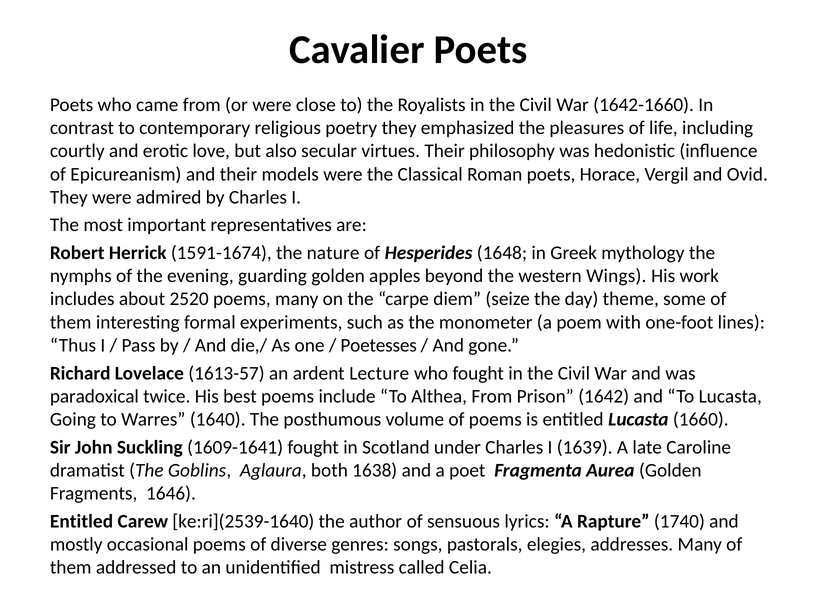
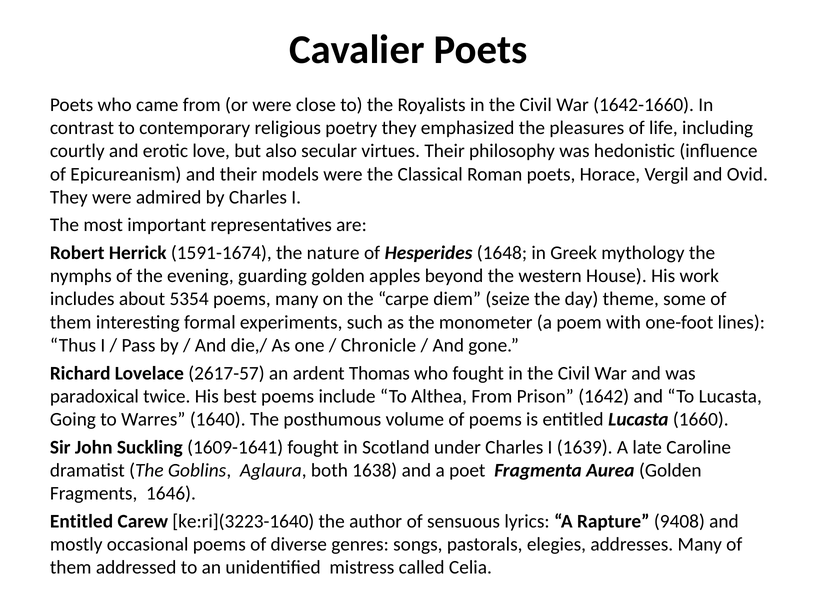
Wings: Wings -> House
2520: 2520 -> 5354
Poetesses: Poetesses -> Chronicle
1613-57: 1613-57 -> 2617-57
Lecture: Lecture -> Thomas
ke:ri](2539-1640: ke:ri](2539-1640 -> ke:ri](3223-1640
1740: 1740 -> 9408
